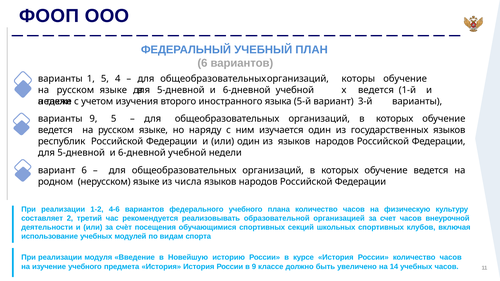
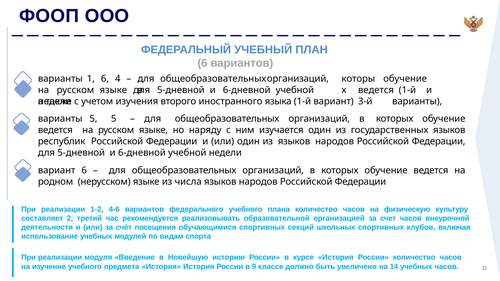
1 5: 5 -> 6
языка 5-й: 5-й -> 1-й
варианты 9: 9 -> 5
